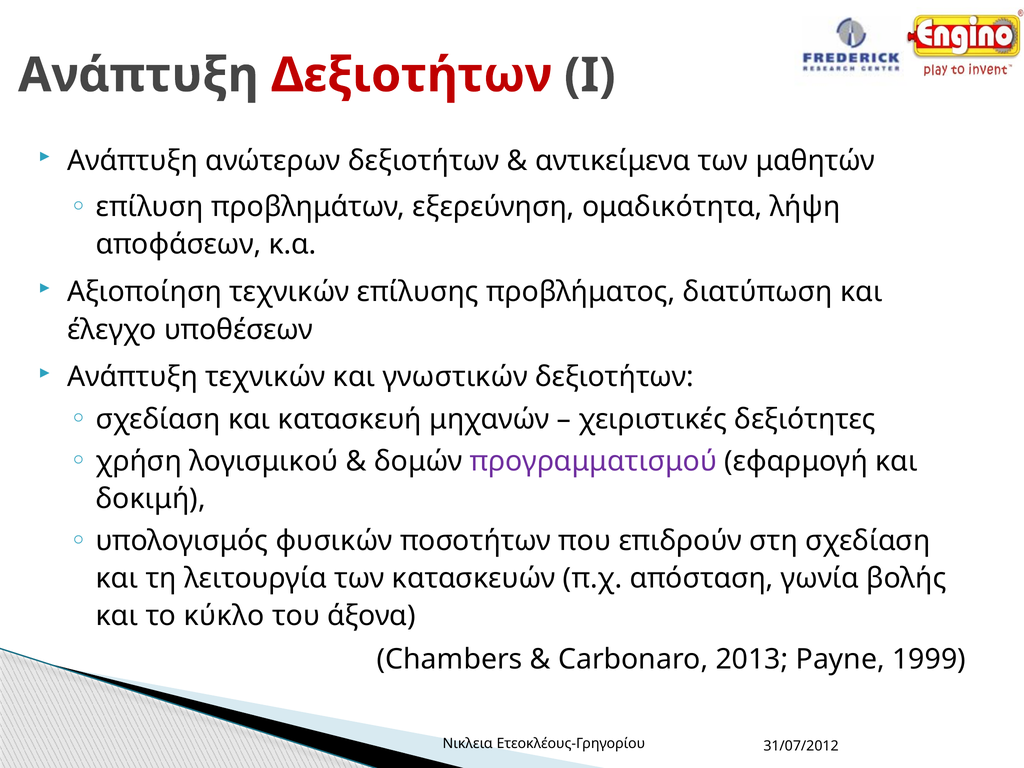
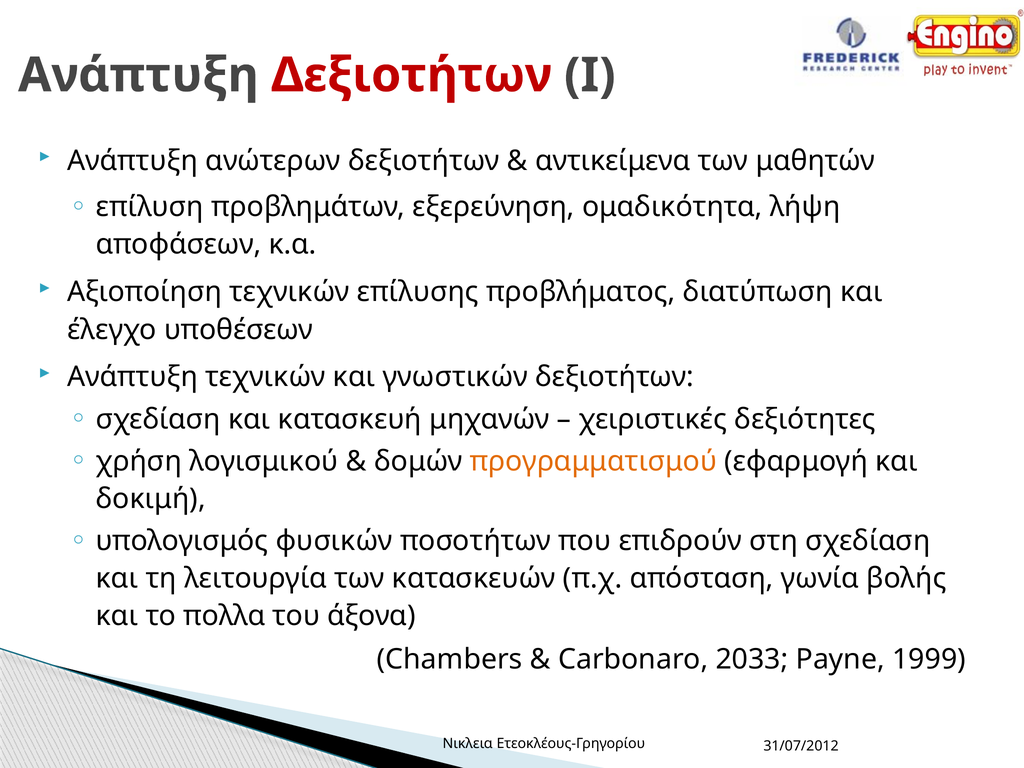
προγραμματισμού colour: purple -> orange
κύκλο: κύκλο -> πολλα
2013: 2013 -> 2033
